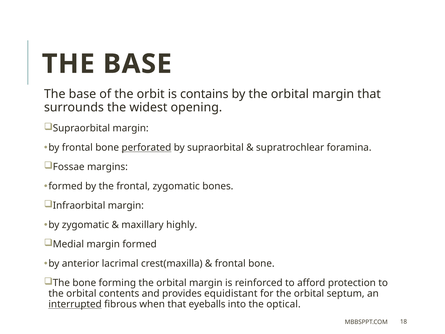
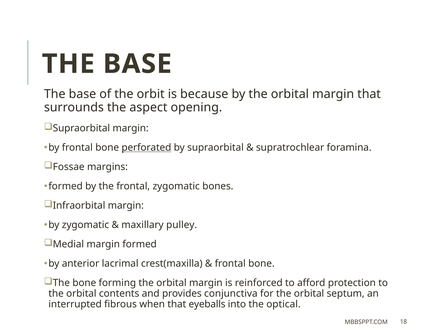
contains: contains -> because
widest: widest -> aspect
highly: highly -> pulley
equidistant: equidistant -> conjunctiva
interrupted underline: present -> none
